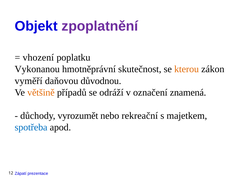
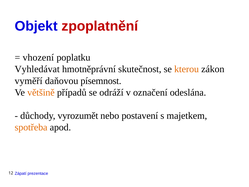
zpoplatnění colour: purple -> red
Vykonanou: Vykonanou -> Vyhledávat
důvodnou: důvodnou -> písemnost
znamená: znamená -> odeslána
rekreační: rekreační -> postavení
spotřeba colour: blue -> orange
